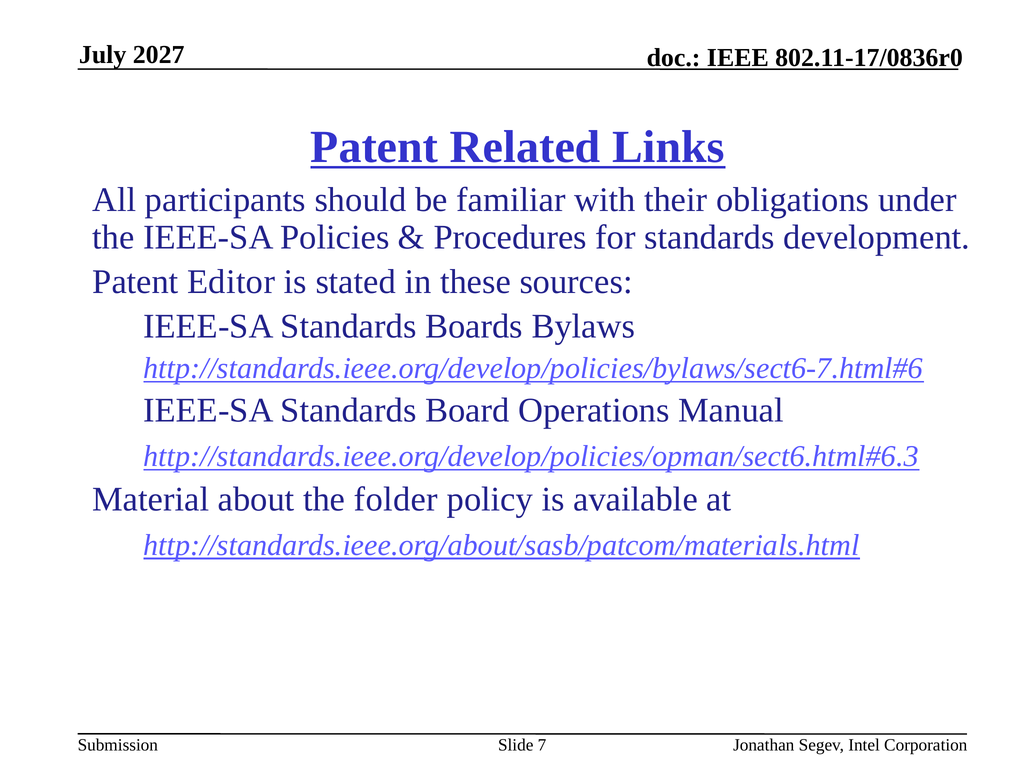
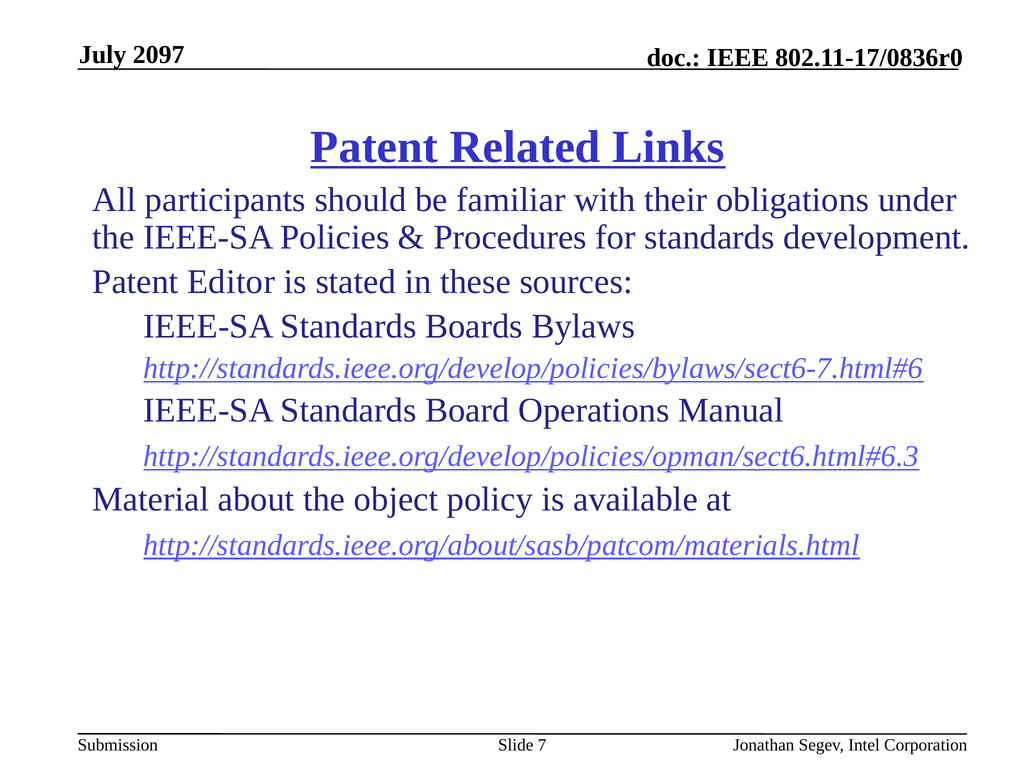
2027: 2027 -> 2097
folder: folder -> object
